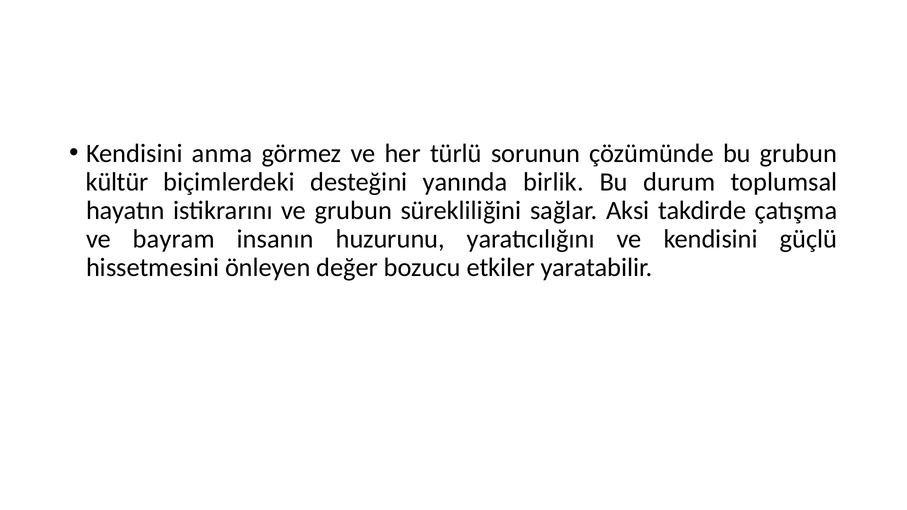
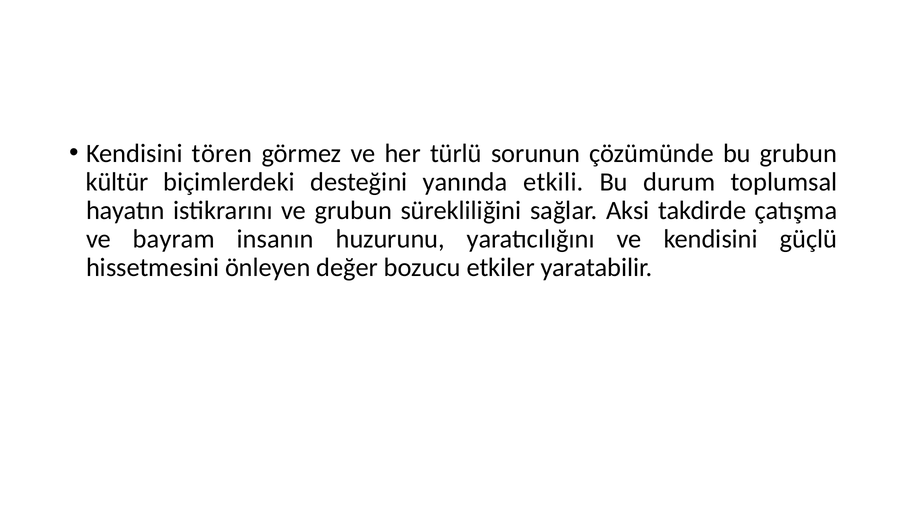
anma: anma -> tören
birlik: birlik -> etkili
